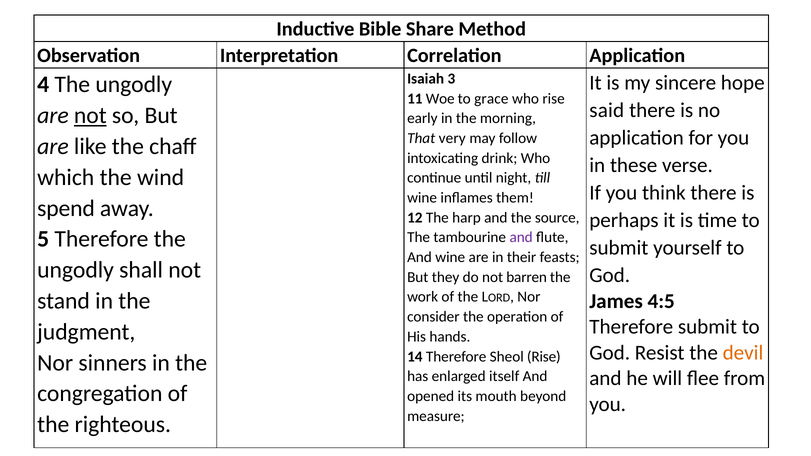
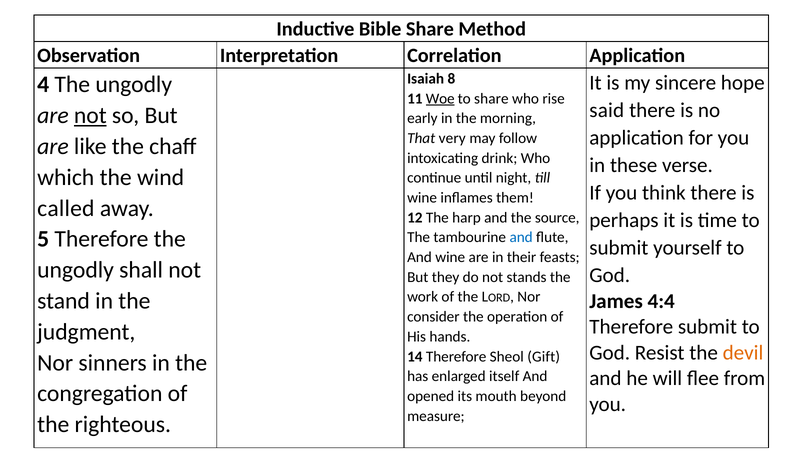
3: 3 -> 8
Woe underline: none -> present
to grace: grace -> share
spend: spend -> called
and at (521, 238) colour: purple -> blue
barren: barren -> stands
4:5: 4:5 -> 4:4
Sheol Rise: Rise -> Gift
